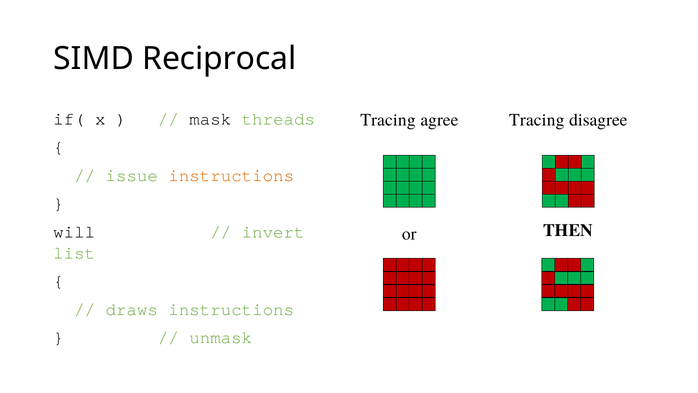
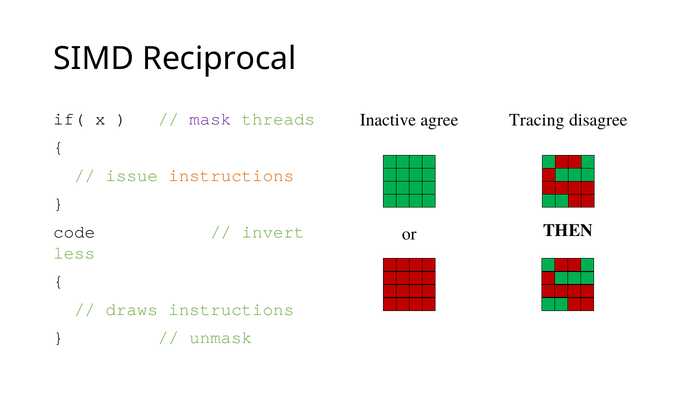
mask colour: black -> purple
Tracing at (388, 120): Tracing -> Inactive
will: will -> code
list: list -> less
